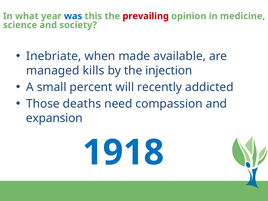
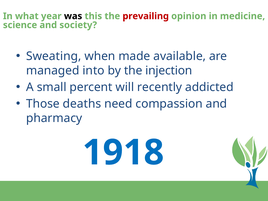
was colour: blue -> black
Inebriate: Inebriate -> Sweating
kills: kills -> into
expansion: expansion -> pharmacy
